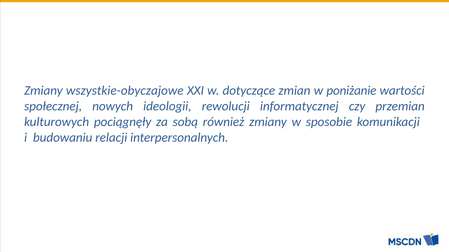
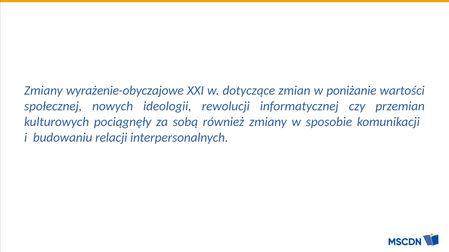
wszystkie-obyczajowe: wszystkie-obyczajowe -> wyrażenie-obyczajowe
